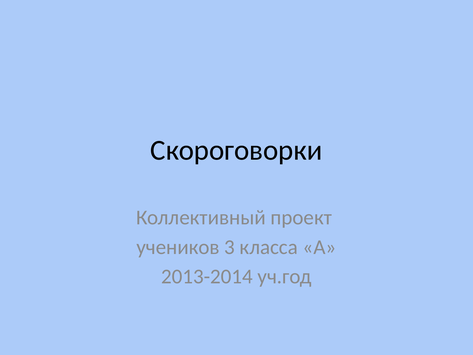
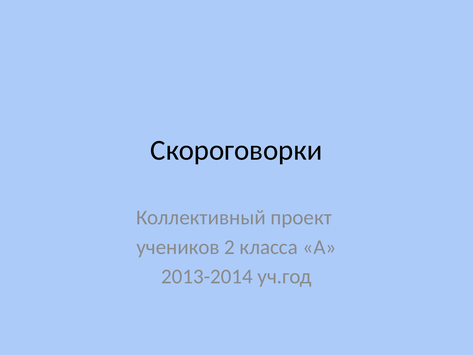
3: 3 -> 2
